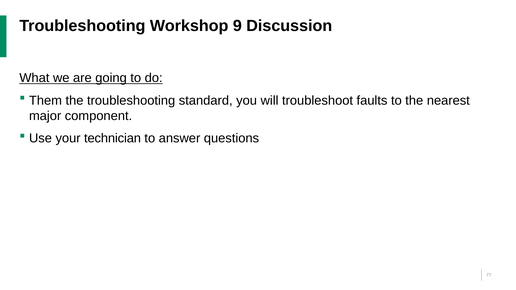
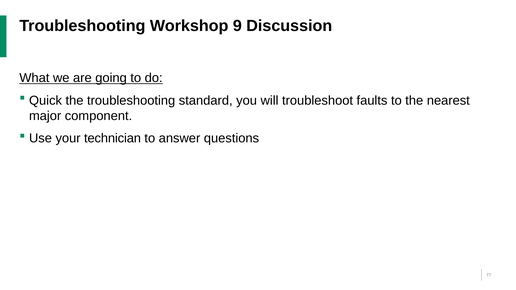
Them: Them -> Quick
